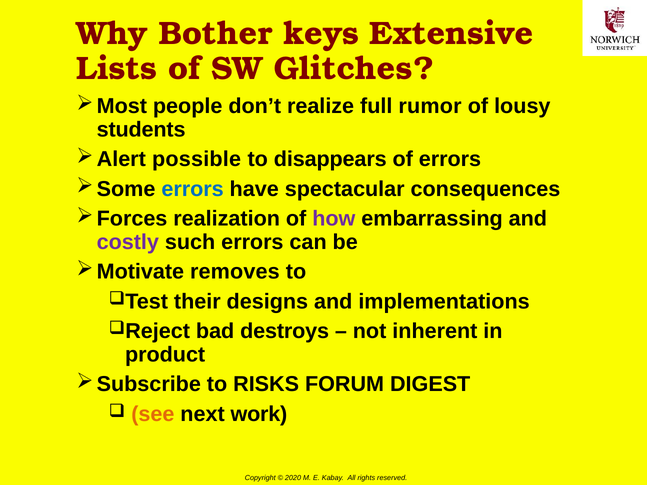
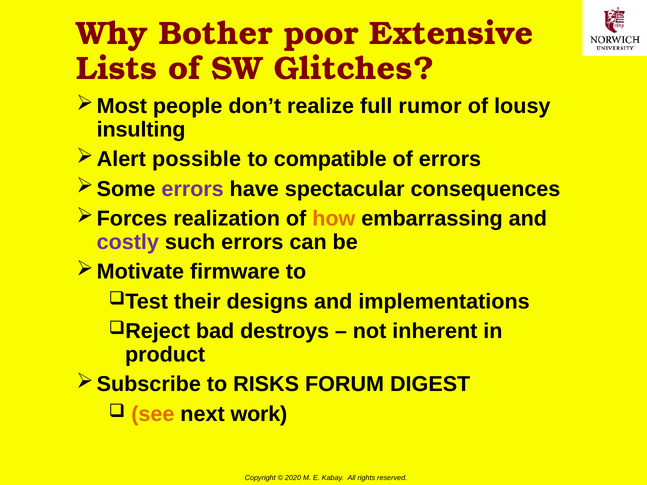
keys: keys -> poor
students: students -> insulting
disappears: disappears -> compatible
errors at (193, 189) colour: blue -> purple
how colour: purple -> orange
removes: removes -> firmware
